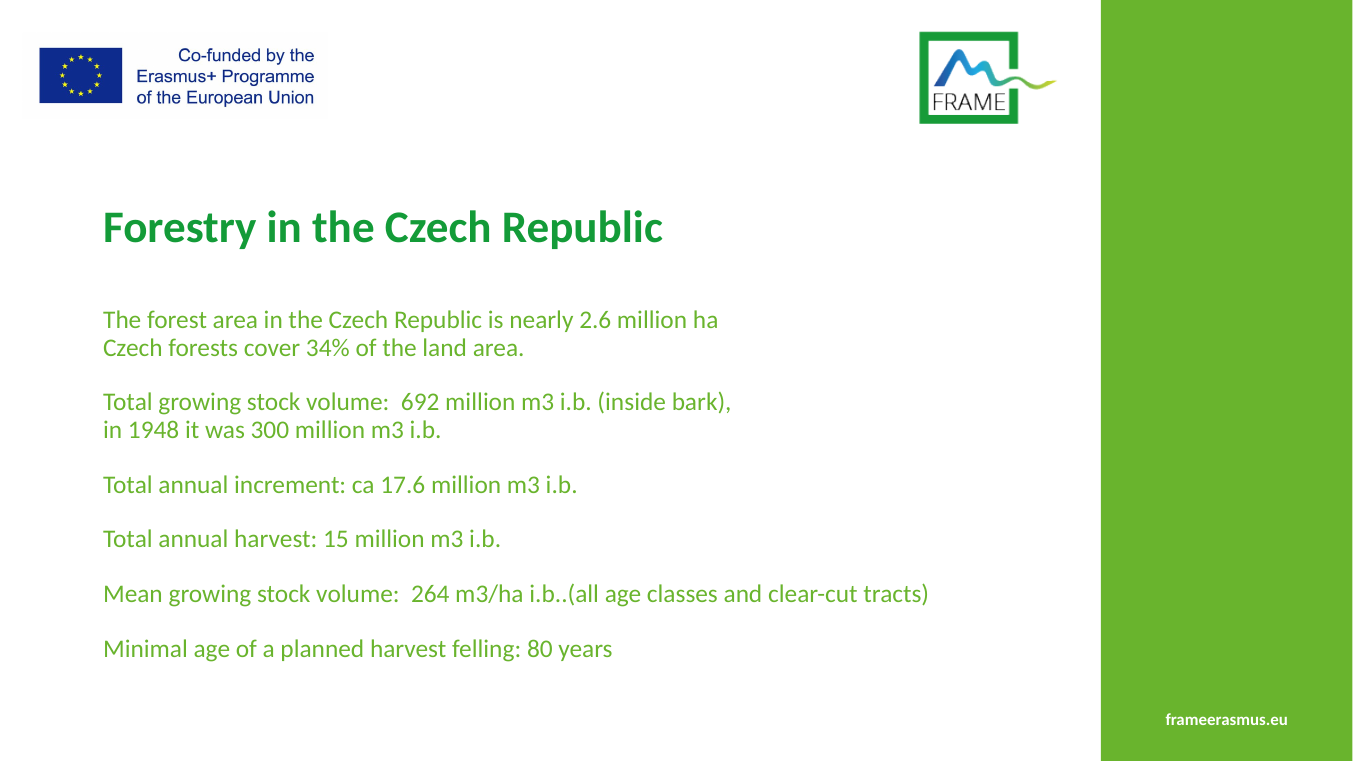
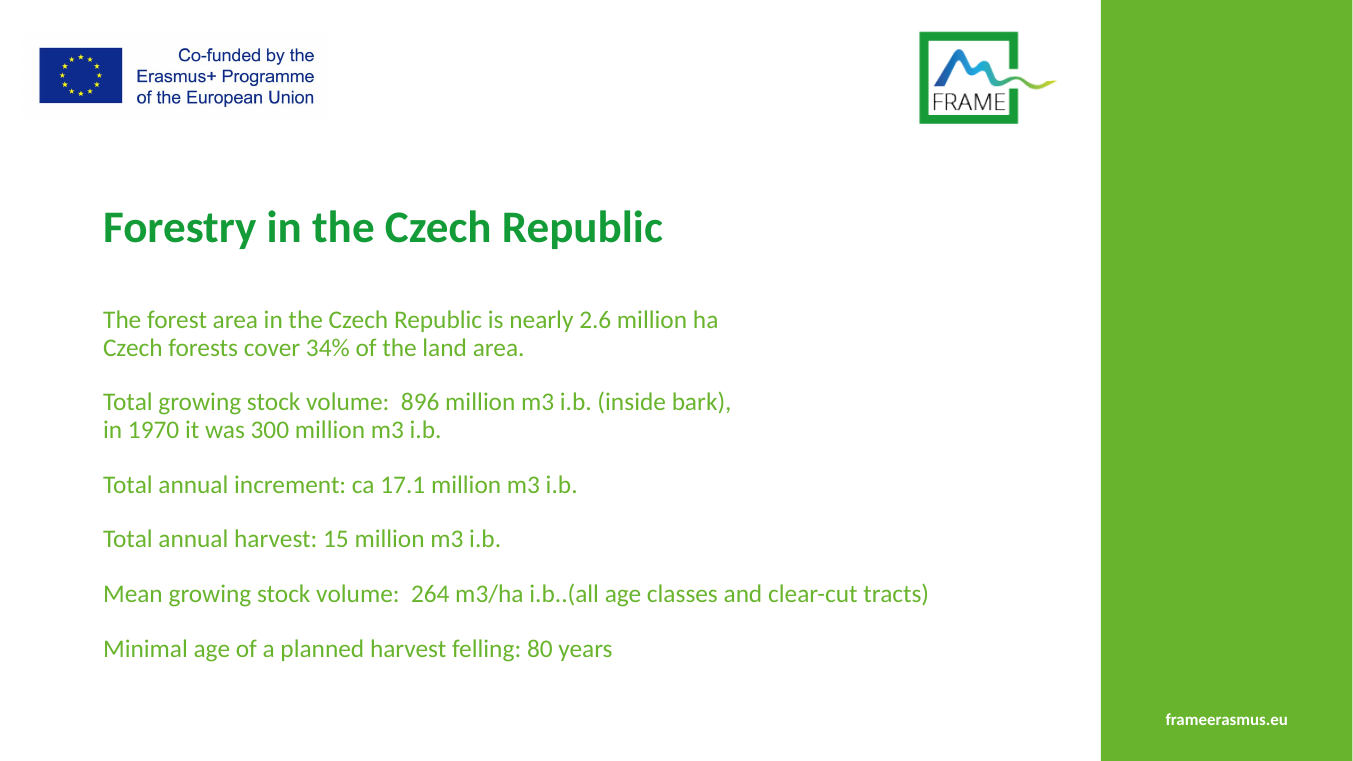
692: 692 -> 896
1948: 1948 -> 1970
17.6: 17.6 -> 17.1
